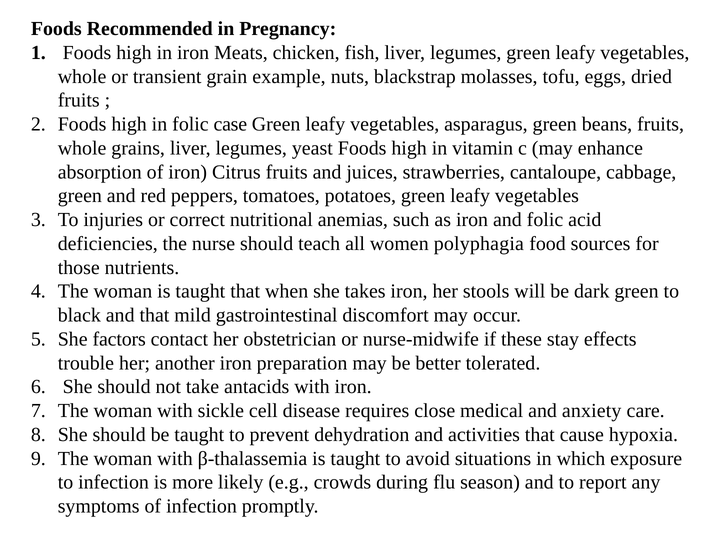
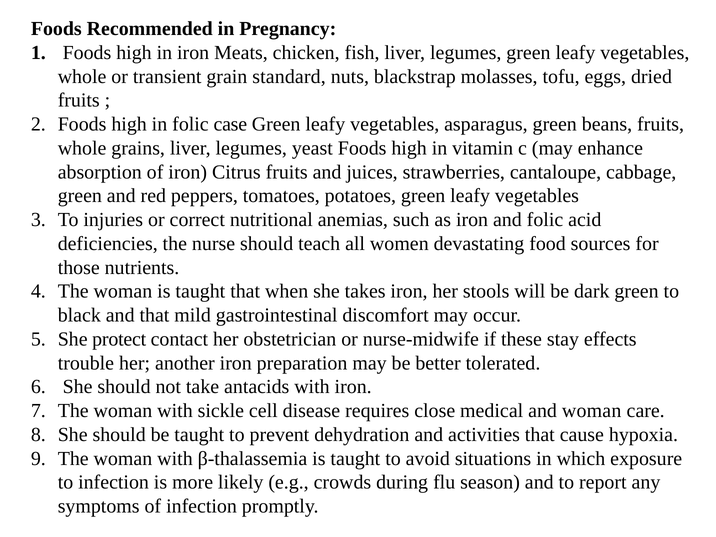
example: example -> standard
polyphagia: polyphagia -> devastating
factors: factors -> protect
and anxiety: anxiety -> woman
